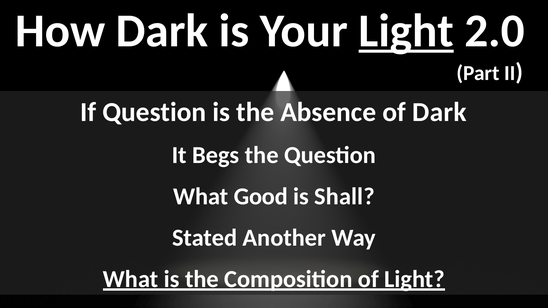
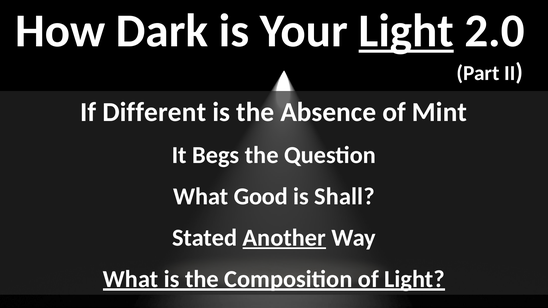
If Question: Question -> Different
of Dark: Dark -> Mint
Another underline: none -> present
